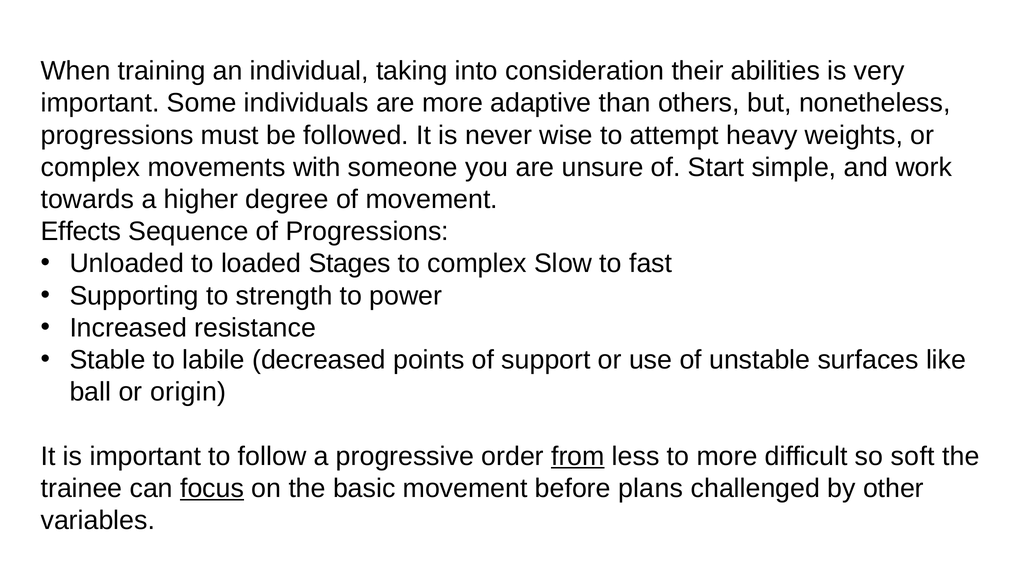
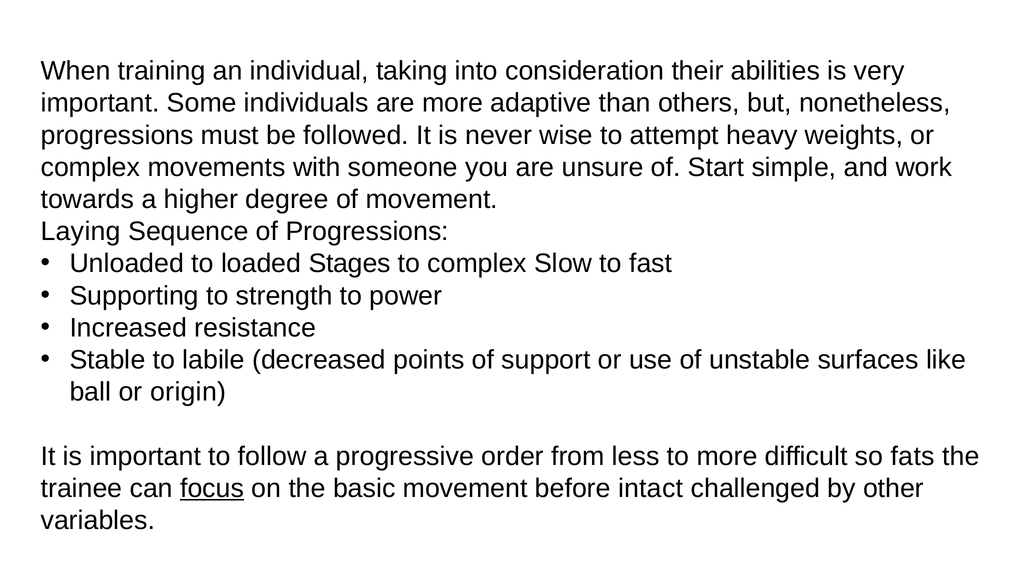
Effects: Effects -> Laying
from underline: present -> none
soft: soft -> fats
plans: plans -> intact
